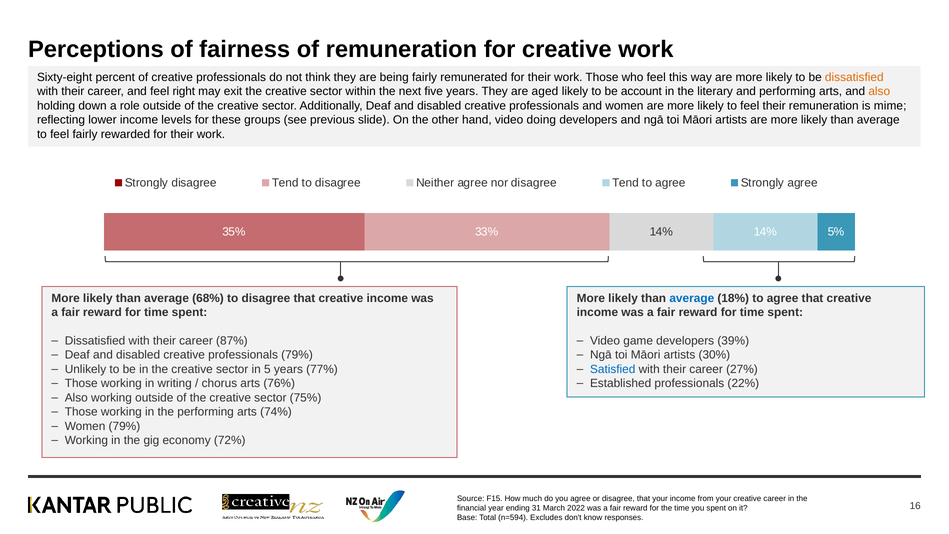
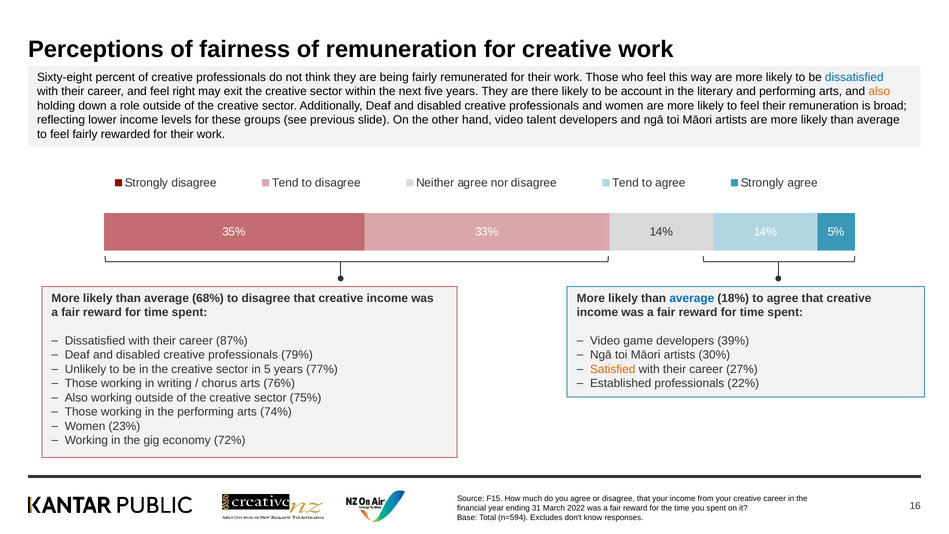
dissatisfied at (854, 77) colour: orange -> blue
aged: aged -> there
mime: mime -> broad
doing: doing -> talent
Satisfied colour: blue -> orange
Women 79%: 79% -> 23%
